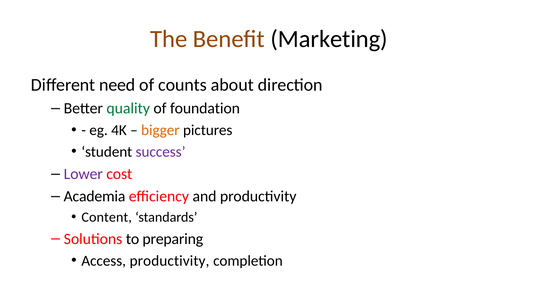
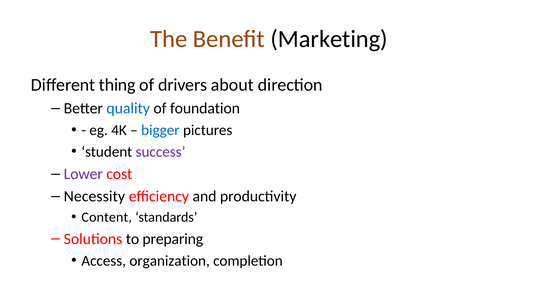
need: need -> thing
counts: counts -> drivers
quality colour: green -> blue
bigger colour: orange -> blue
Academia: Academia -> Necessity
Access productivity: productivity -> organization
